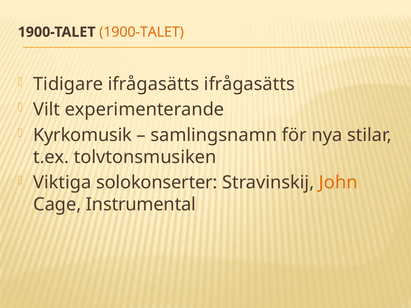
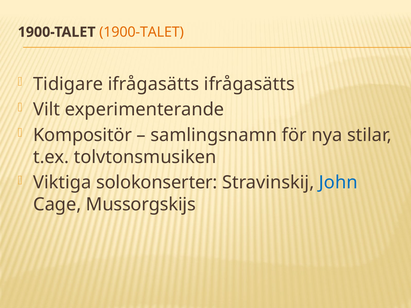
Kyrkomusik: Kyrkomusik -> Kompositör
John colour: orange -> blue
Instrumental: Instrumental -> Mussorgskijs
